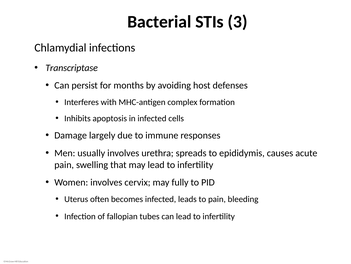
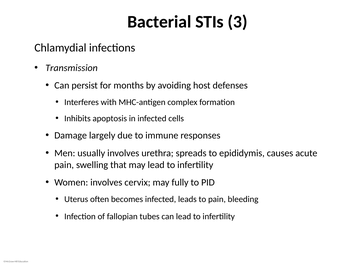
Transcriptase: Transcriptase -> Transmission
